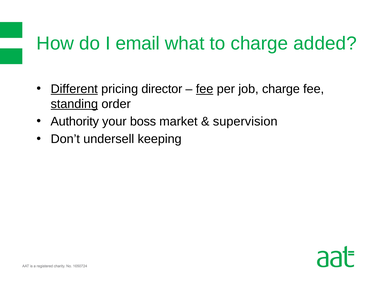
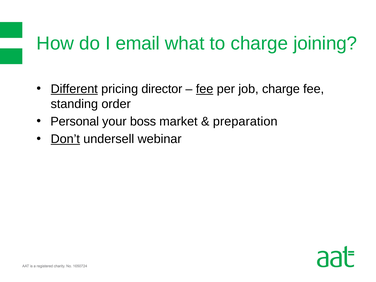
added: added -> joining
standing underline: present -> none
Authority: Authority -> Personal
supervision: supervision -> preparation
Don’t underline: none -> present
keeping: keeping -> webinar
